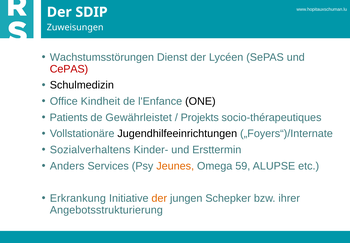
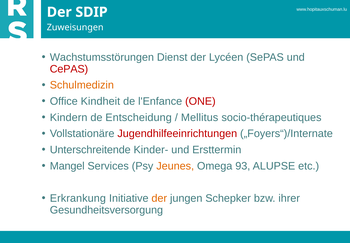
Schulmedizin colour: black -> orange
ONE colour: black -> red
Patients: Patients -> Kindern
Gewährleistet: Gewährleistet -> Entscheidung
Projekts: Projekts -> Mellitus
Jugendhilfeeinrichtungen colour: black -> red
Sozialverhaltens: Sozialverhaltens -> Unterschreitende
Anders: Anders -> Mangel
59: 59 -> 93
Angebotsstrukturierung: Angebotsstrukturierung -> Gesundheitsversorgung
